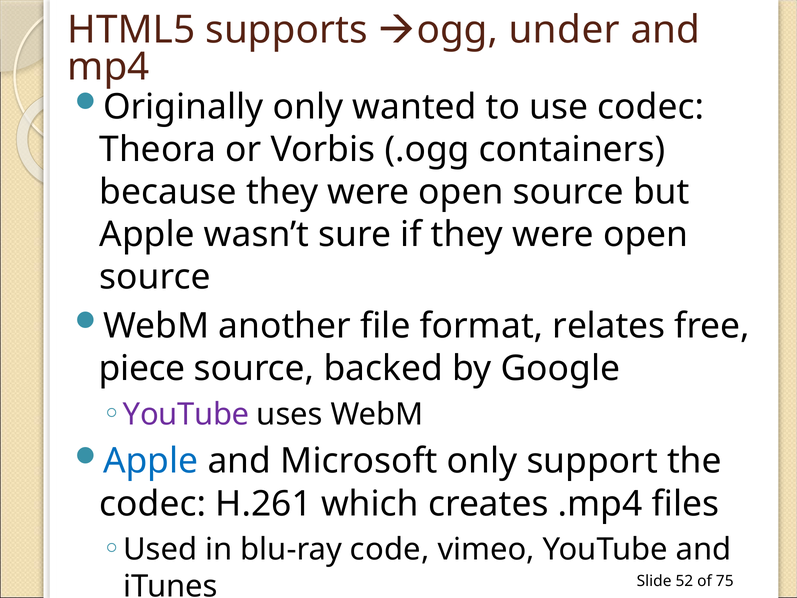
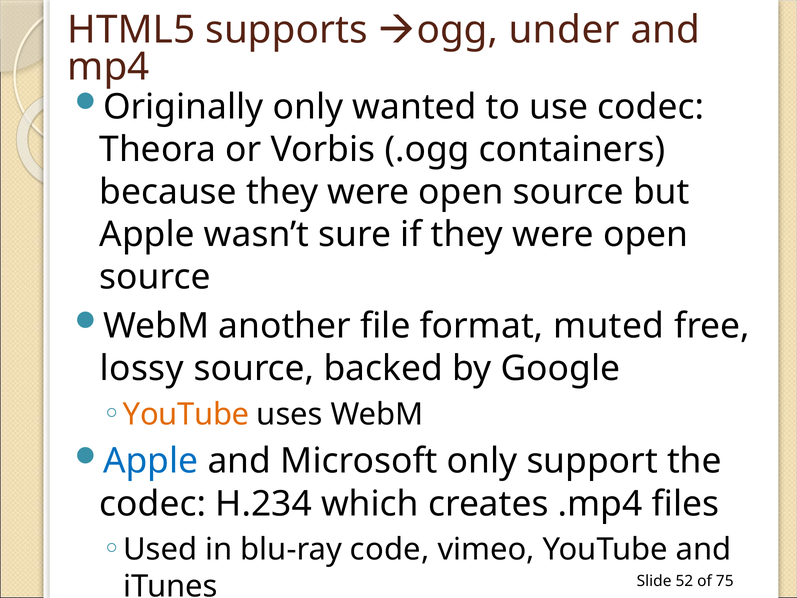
relates: relates -> muted
piece at (142, 369): piece -> lossy
YouTube at (186, 414) colour: purple -> orange
H.261: H.261 -> H.234
